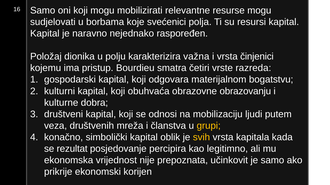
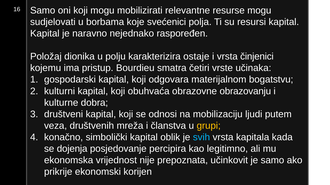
važna: važna -> ostaje
razreda: razreda -> učinaka
svih colour: yellow -> light blue
rezultat: rezultat -> dojenja
